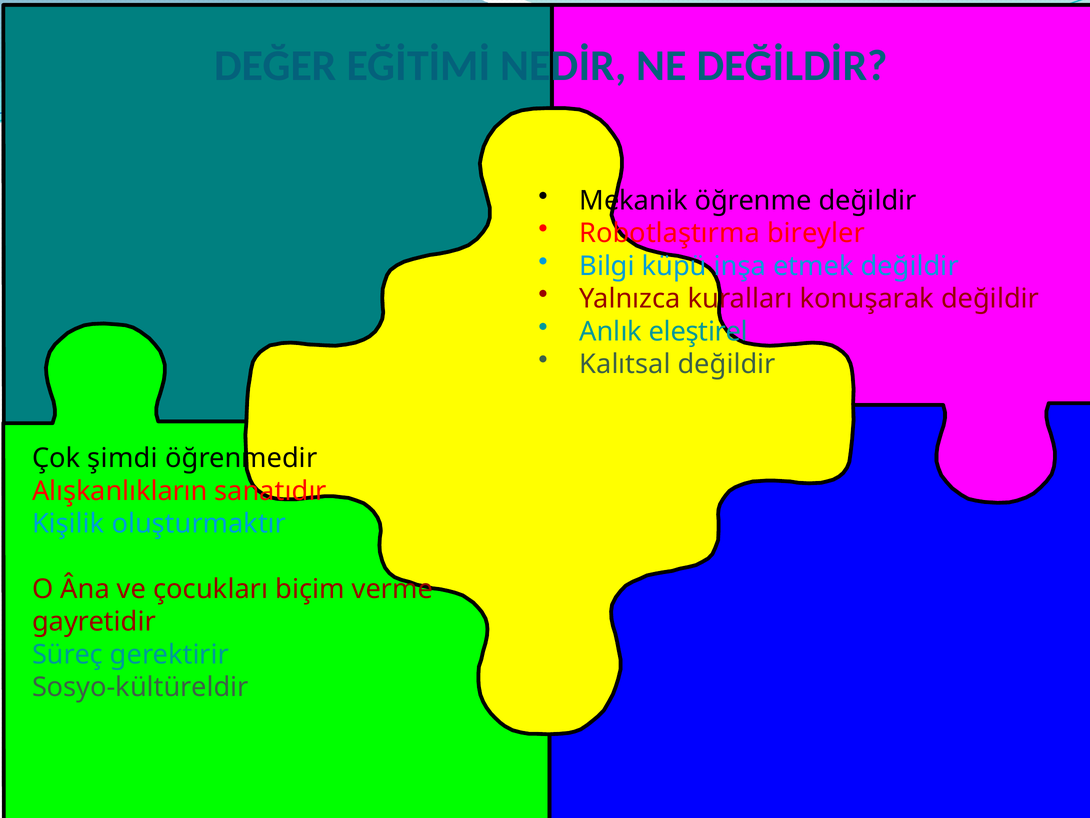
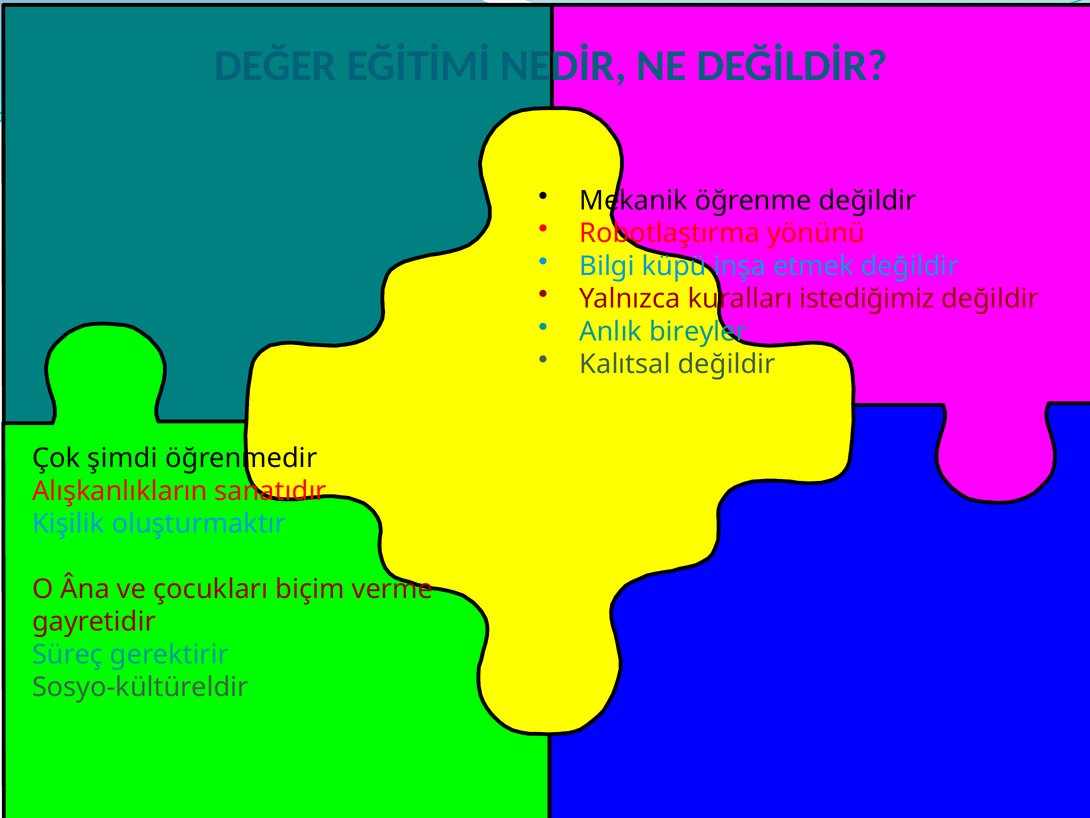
bireyler: bireyler -> yönünü
konuşarak: konuşarak -> istediğimiz
eleştirel: eleştirel -> bireyler
